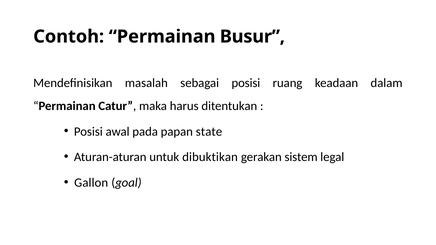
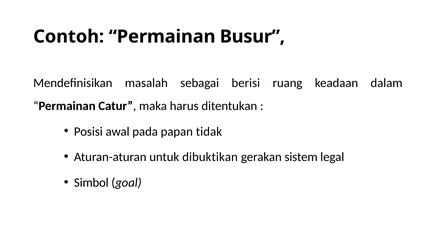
sebagai posisi: posisi -> berisi
state: state -> tidak
Gallon: Gallon -> Simbol
